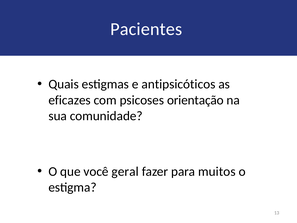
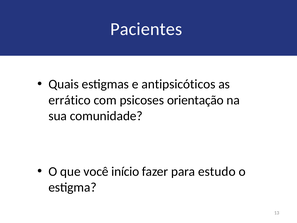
eficazes: eficazes -> errático
geral: geral -> início
muitos: muitos -> estudo
